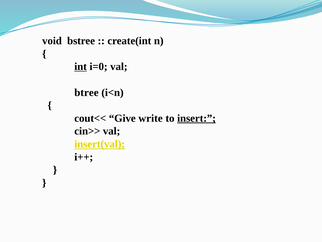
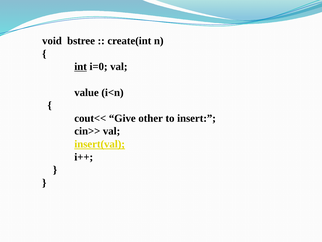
btree: btree -> value
write: write -> other
insert underline: present -> none
